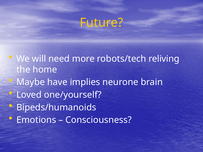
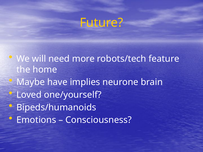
reliving: reliving -> feature
